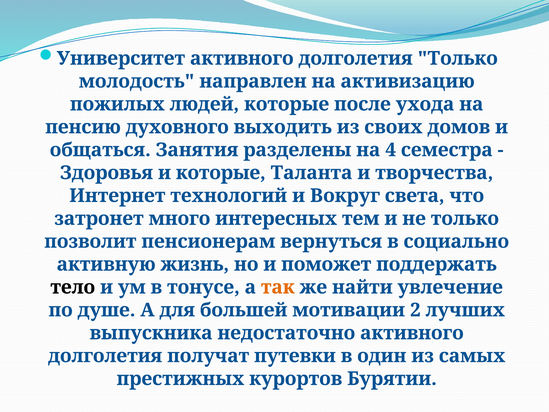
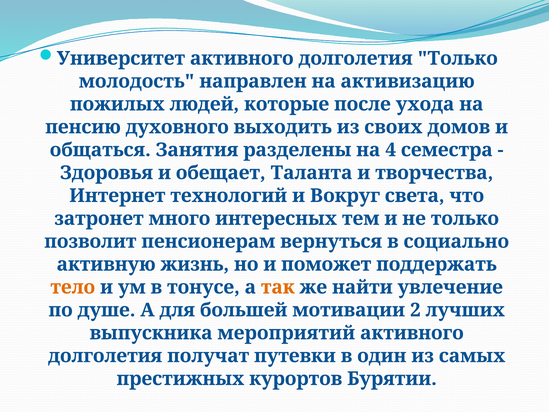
и которые: которые -> обещает
тело colour: black -> orange
недостаточно: недостаточно -> мероприятий
